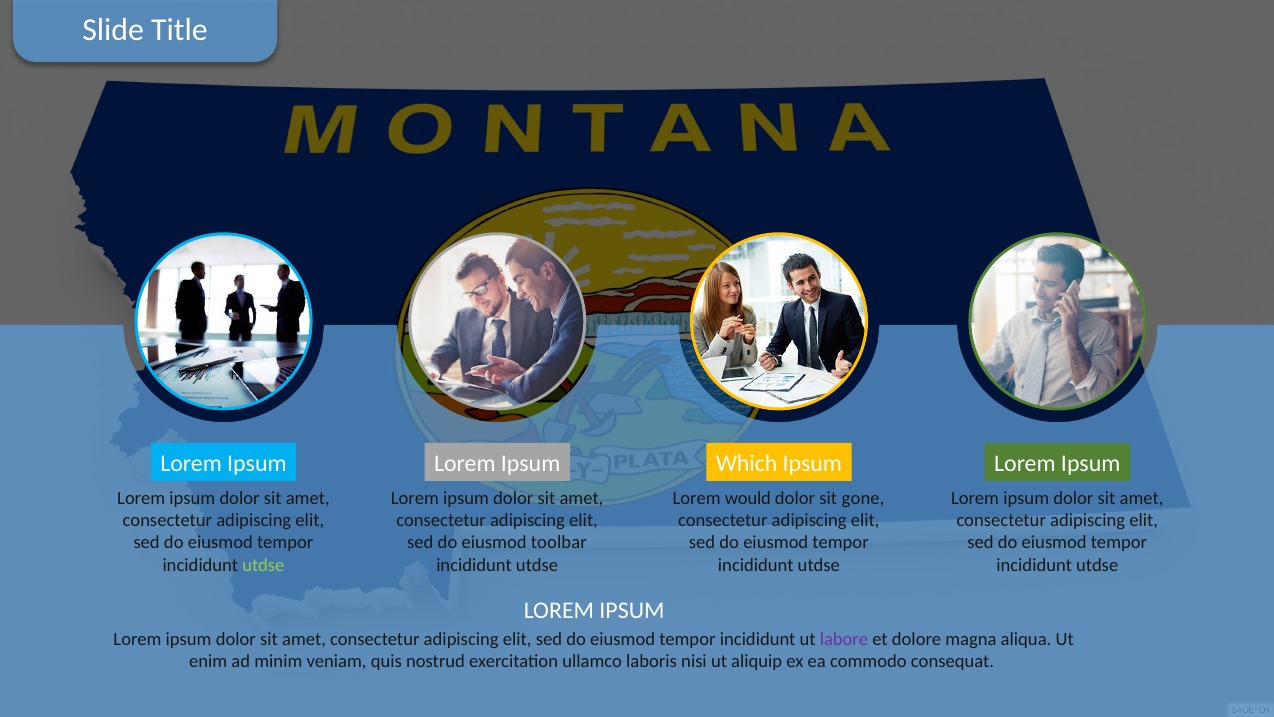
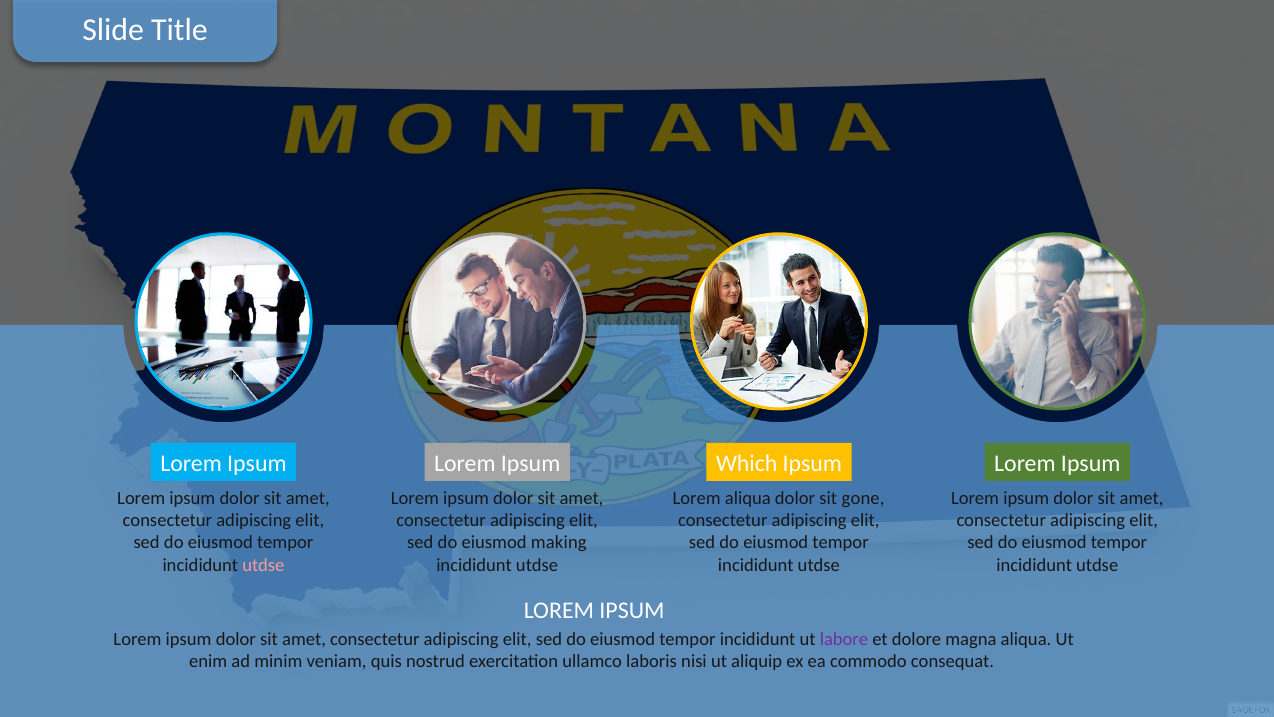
Lorem would: would -> aliqua
toolbar: toolbar -> making
utdse at (263, 565) colour: light green -> pink
